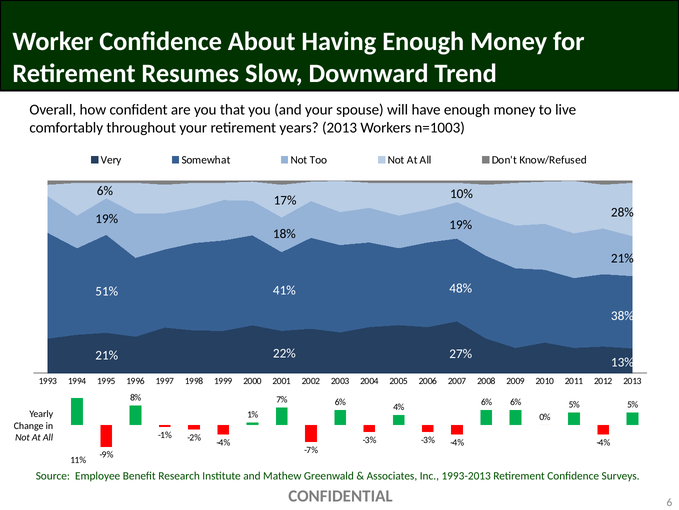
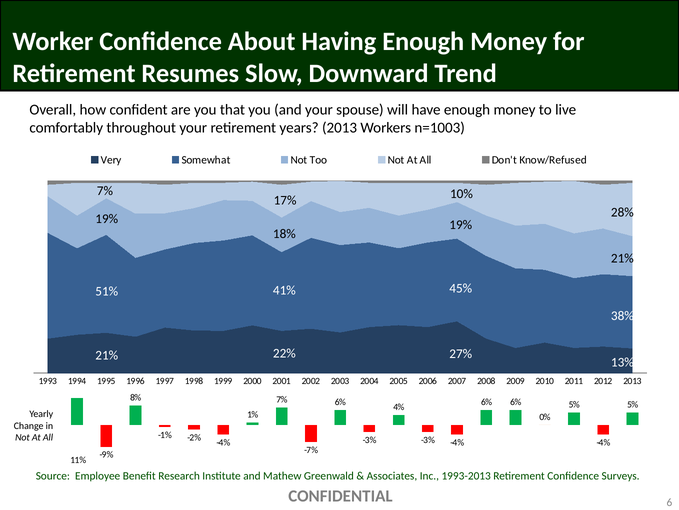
6% at (105, 191): 6% -> 7%
48% at (461, 288): 48% -> 45%
